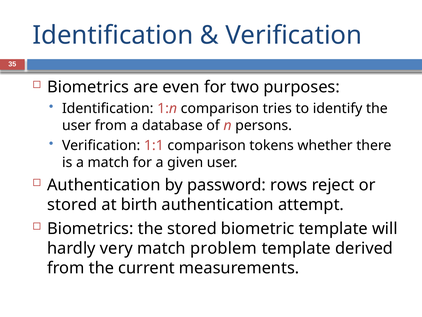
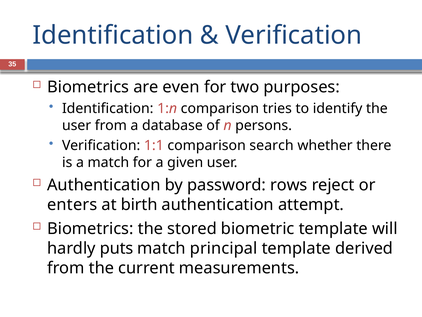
tokens: tokens -> search
stored at (72, 204): stored -> enters
very: very -> puts
problem: problem -> principal
